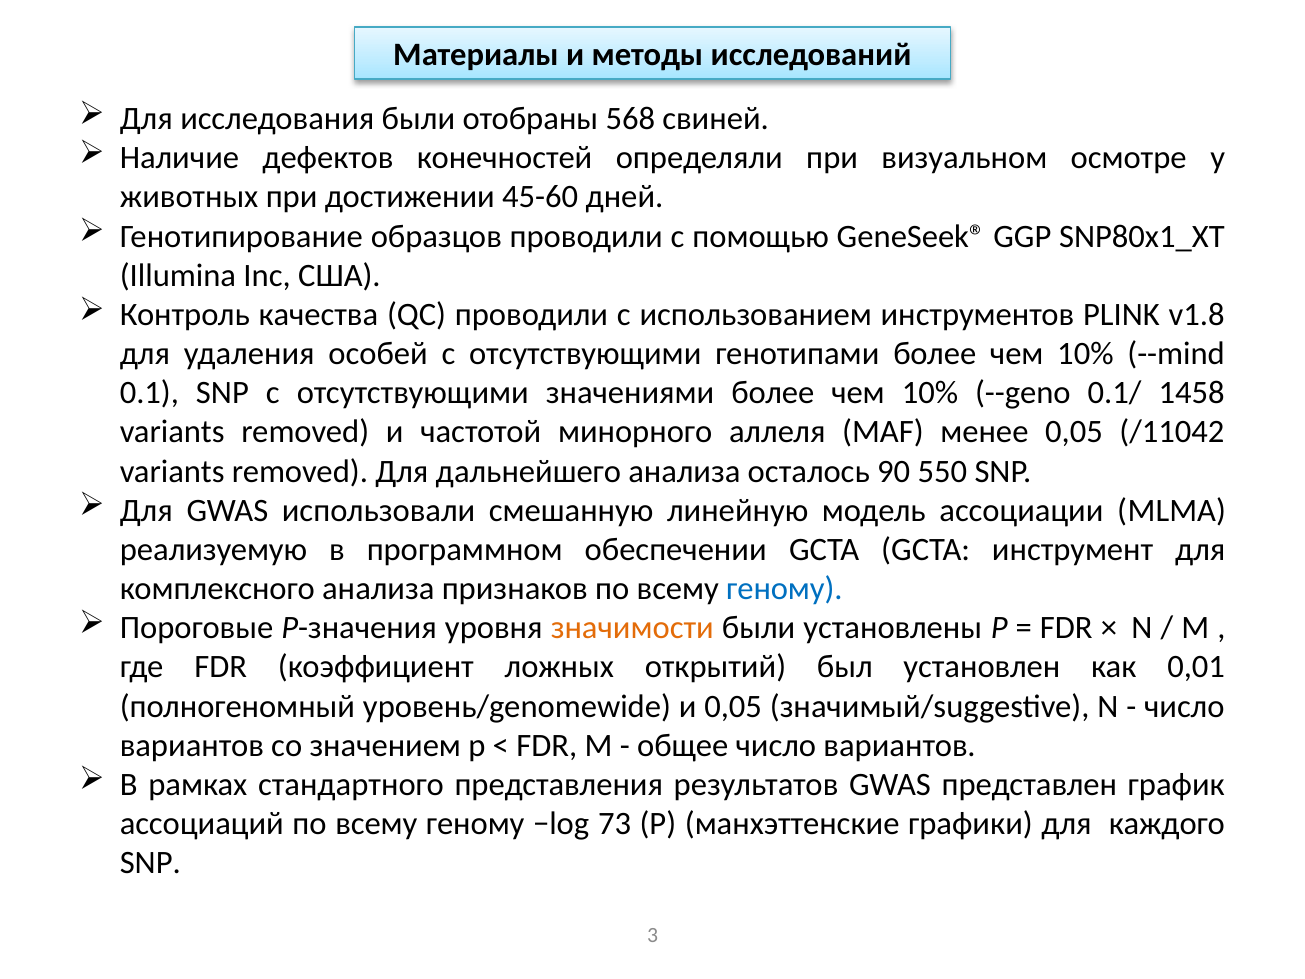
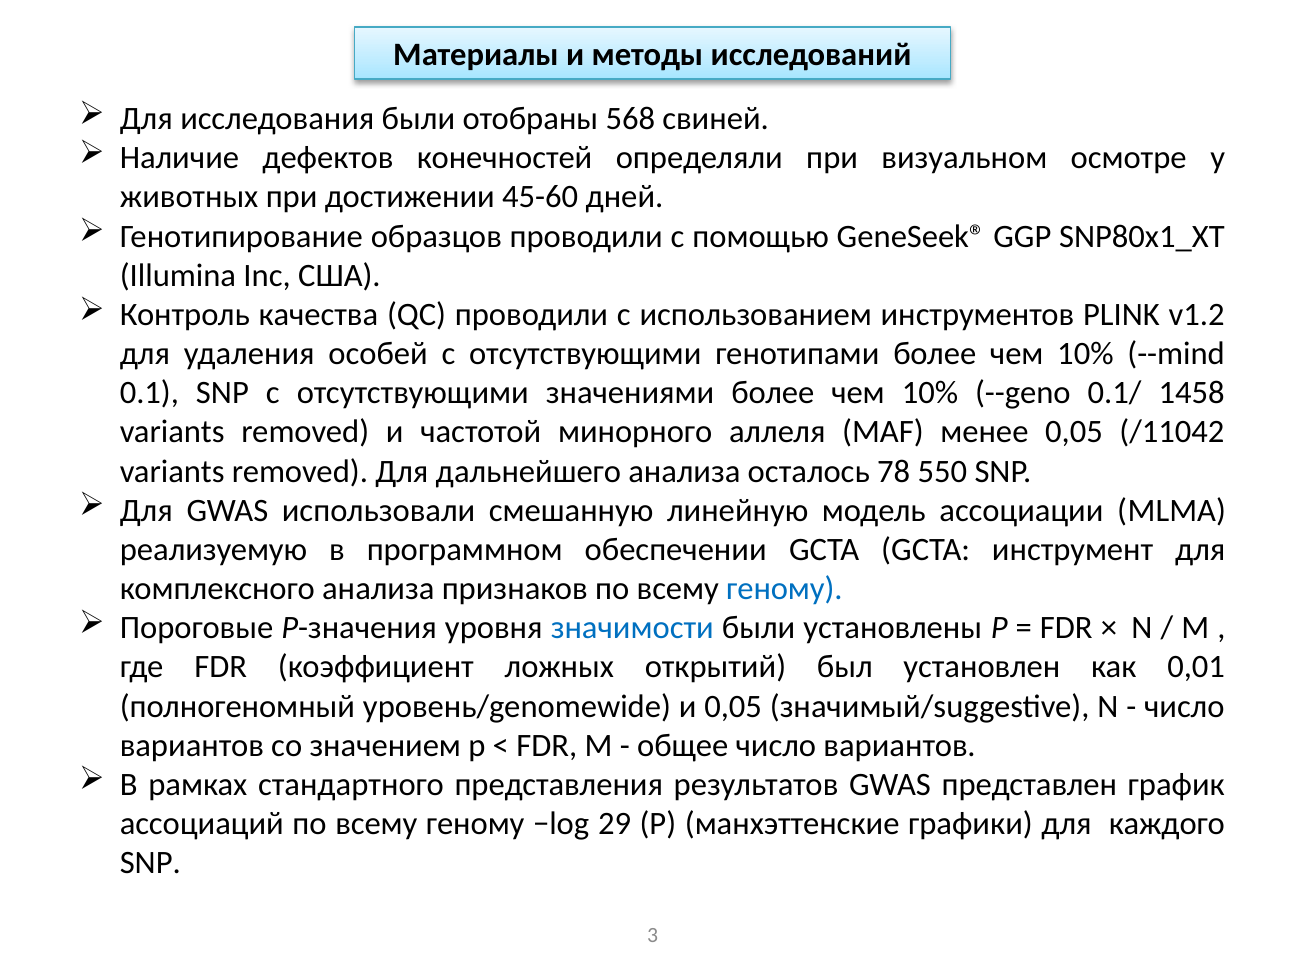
v1.8: v1.8 -> v1.2
90: 90 -> 78
значимости colour: orange -> blue
73: 73 -> 29
